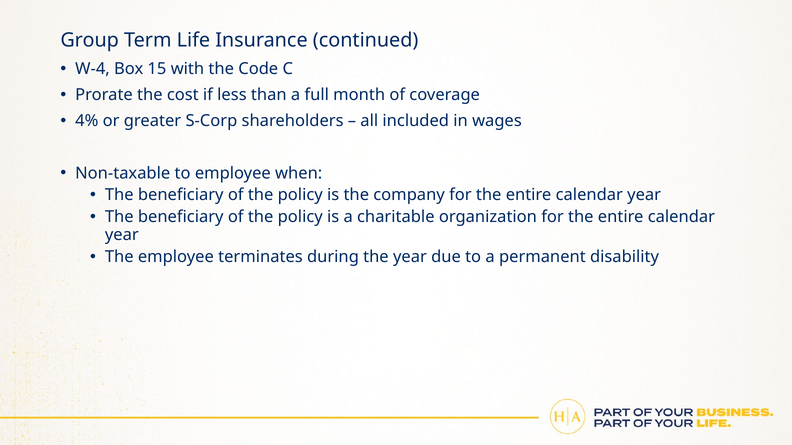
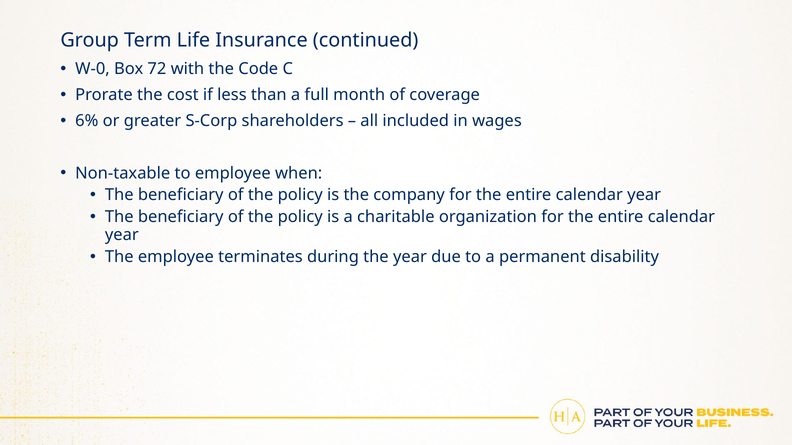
W-4: W-4 -> W-0
15: 15 -> 72
4%: 4% -> 6%
